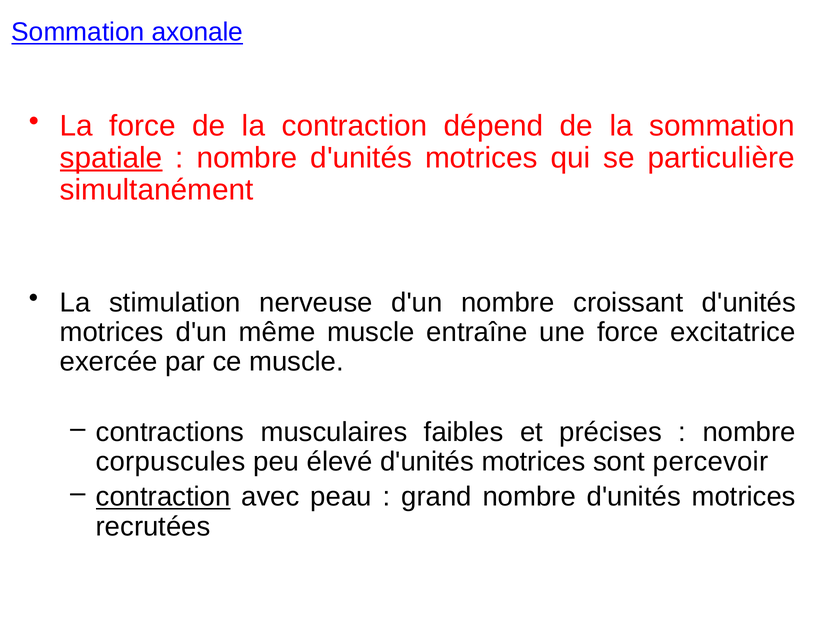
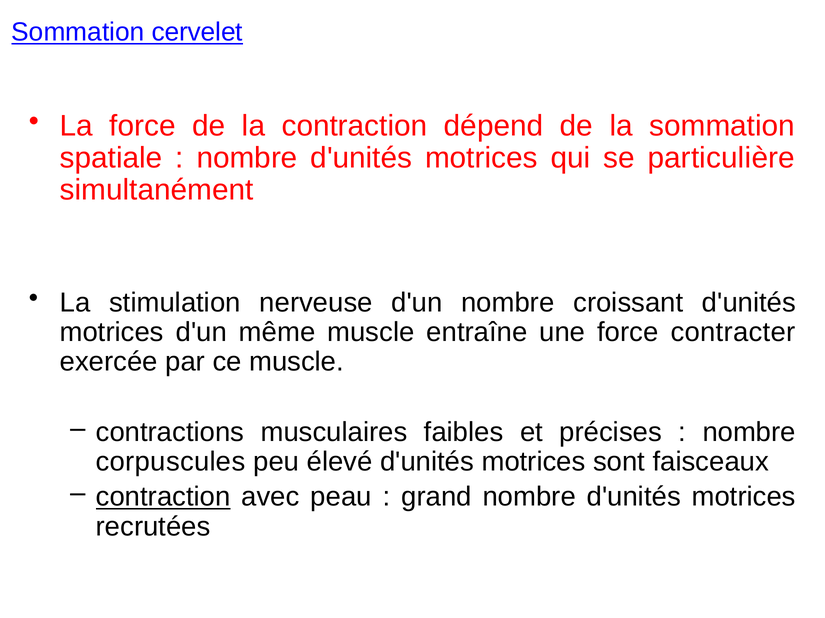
axonale: axonale -> cervelet
spatiale underline: present -> none
excitatrice: excitatrice -> contracter
percevoir: percevoir -> faisceaux
